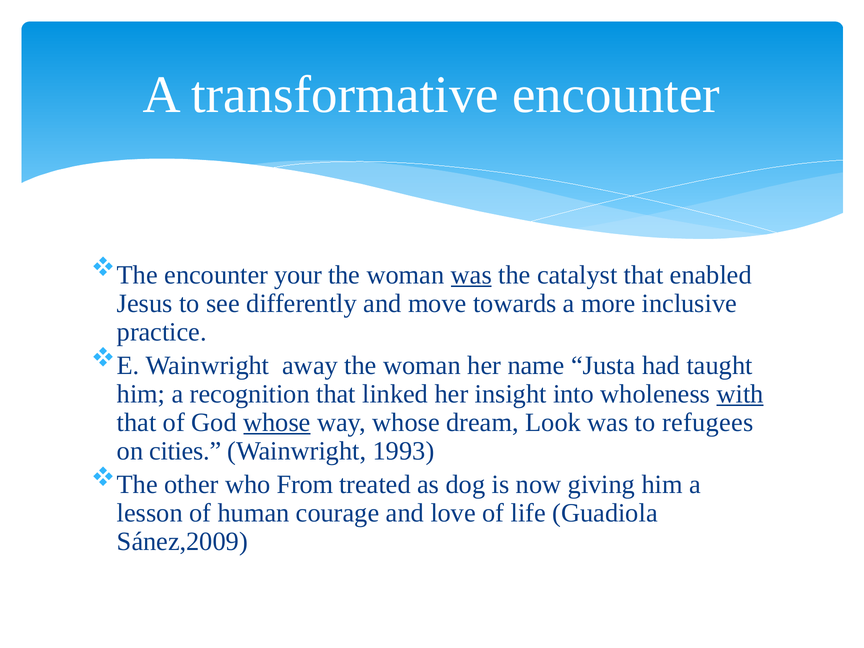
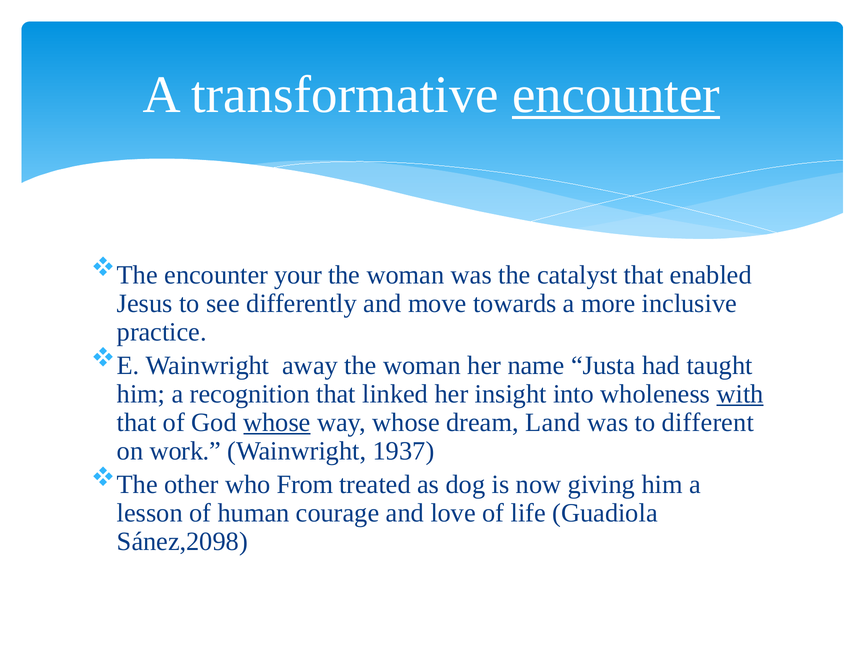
encounter at (616, 95) underline: none -> present
was at (471, 275) underline: present -> none
Look: Look -> Land
refugees: refugees -> different
cities: cities -> work
1993: 1993 -> 1937
Sánez,2009: Sánez,2009 -> Sánez,2098
